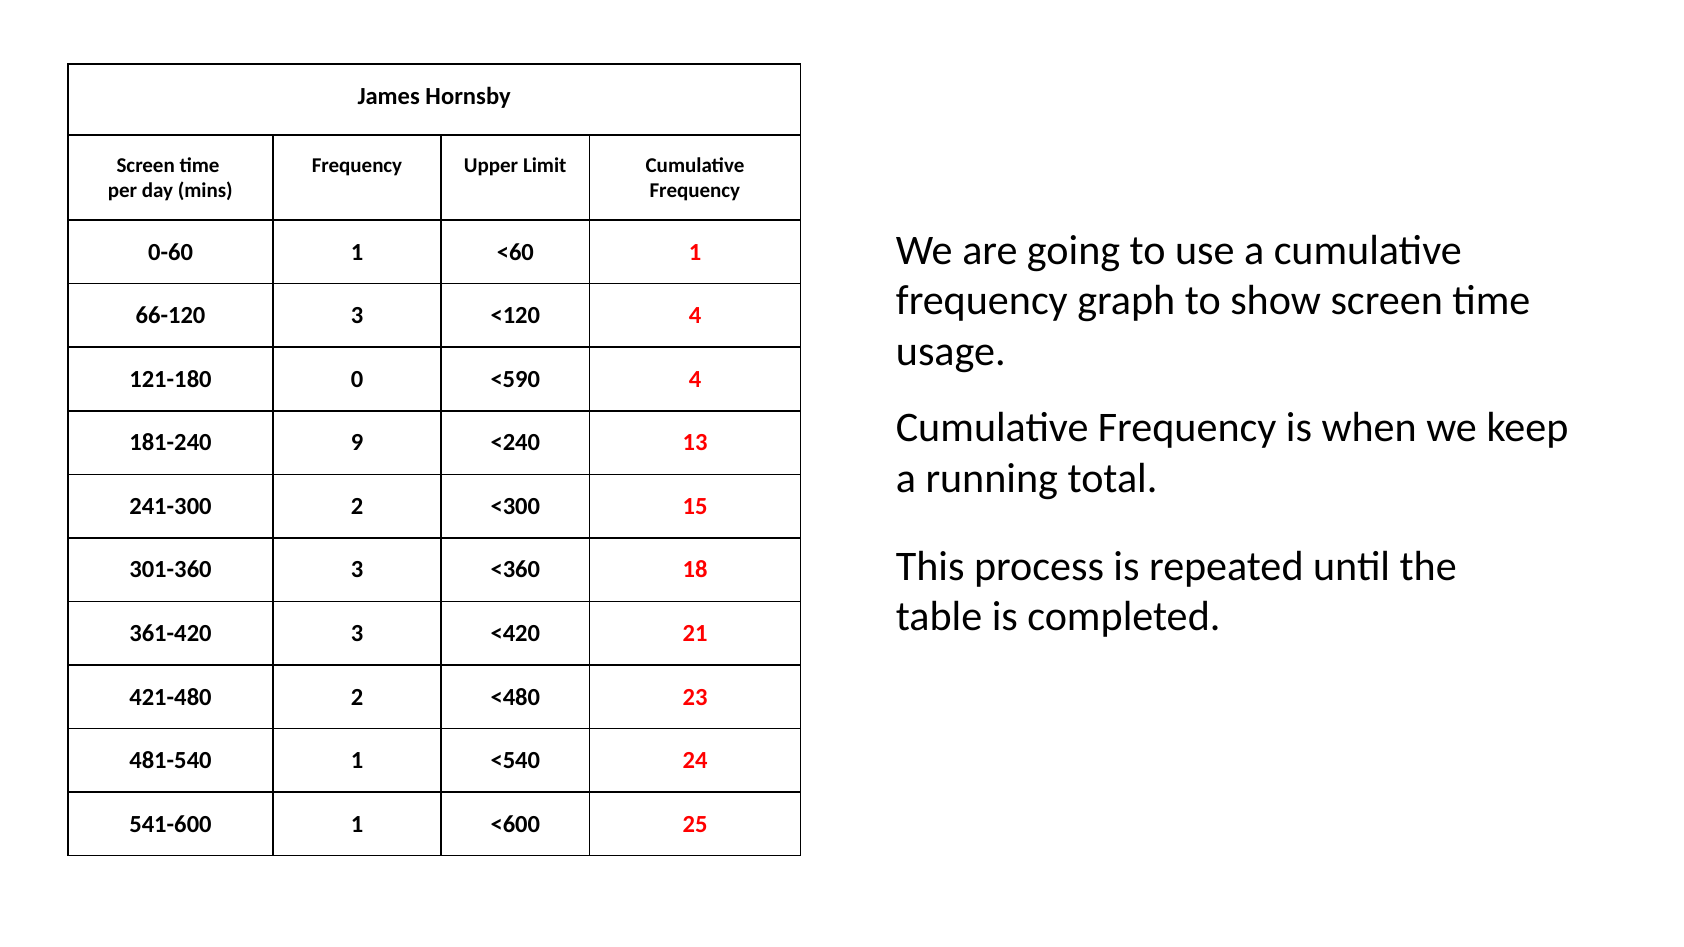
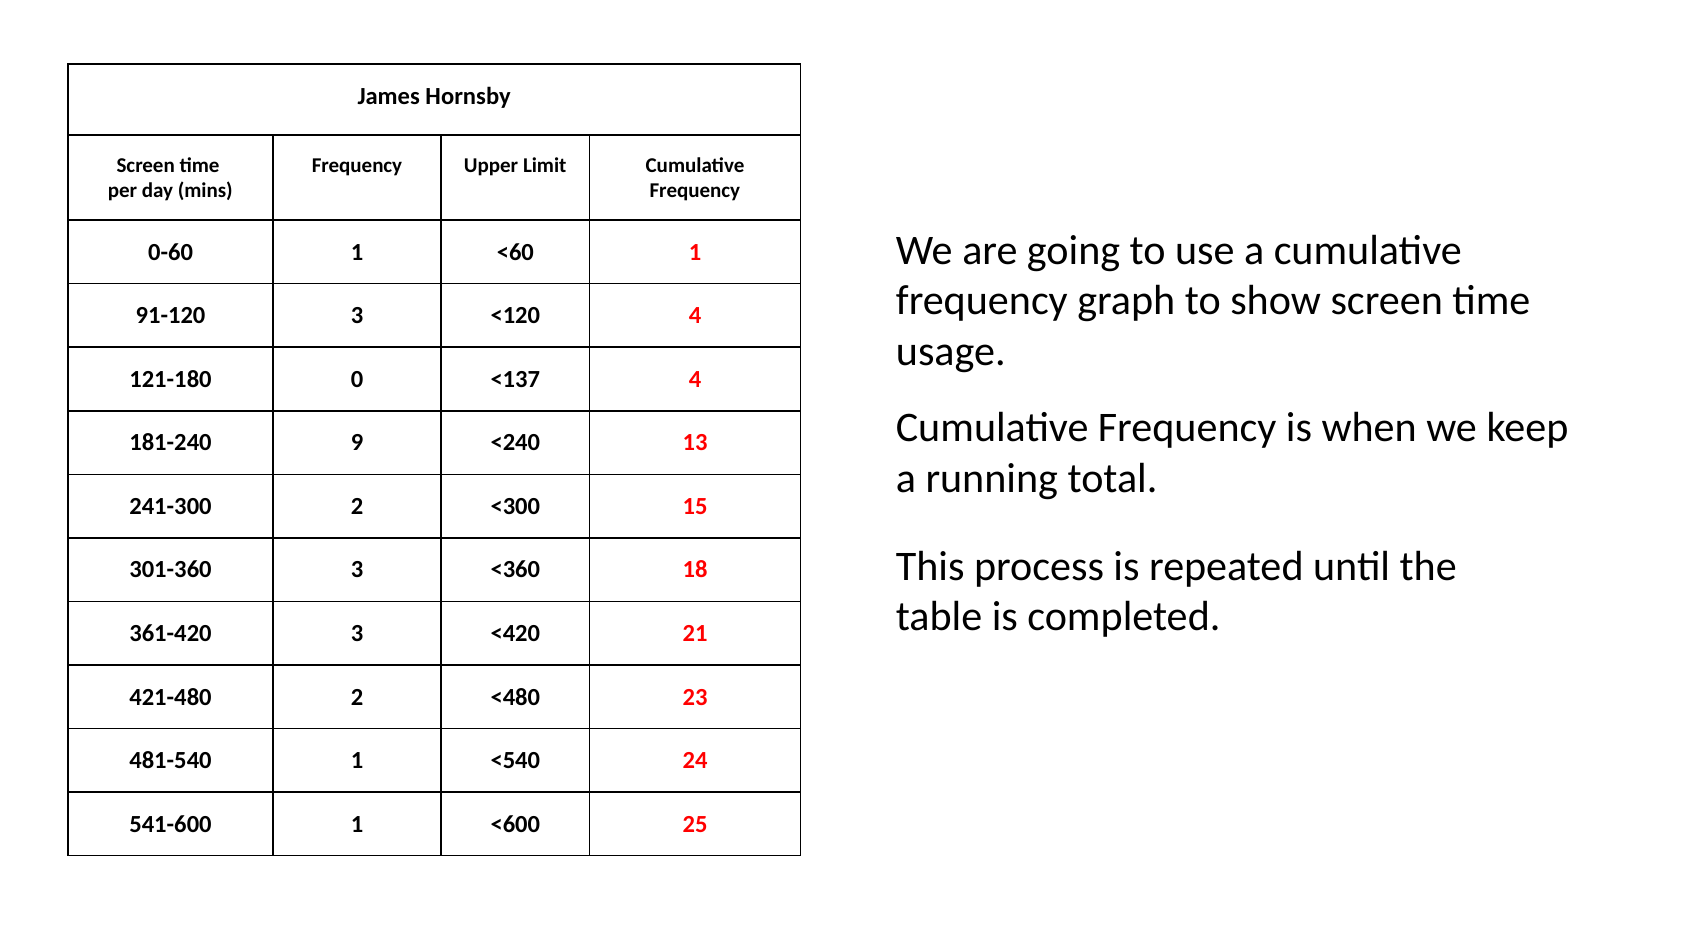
66-120: 66-120 -> 91-120
<590: <590 -> <137
